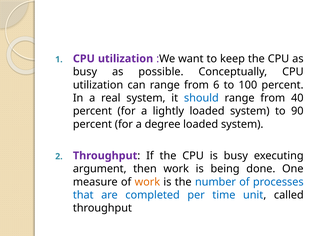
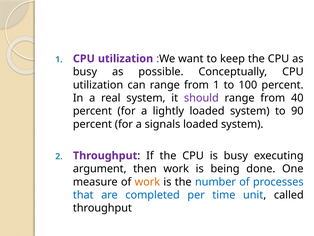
from 6: 6 -> 1
should colour: blue -> purple
degree: degree -> signals
